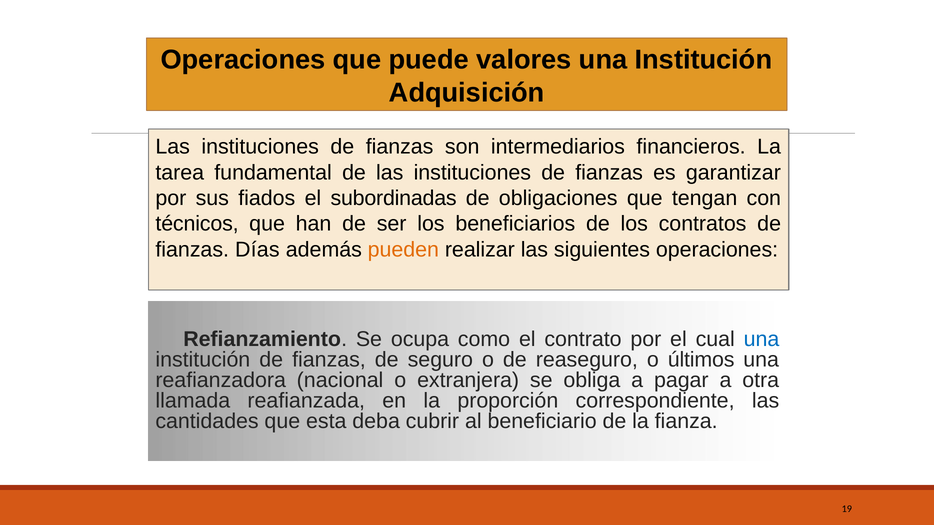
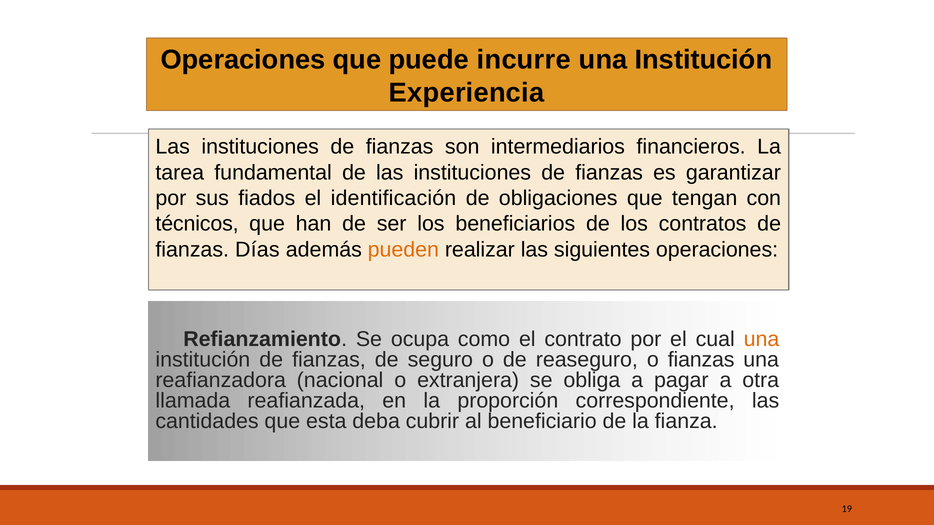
valores: valores -> incurre
Adquisición: Adquisición -> Experiencia
subordinadas: subordinadas -> identificación
una at (761, 339) colour: blue -> orange
o últimos: últimos -> fianzas
